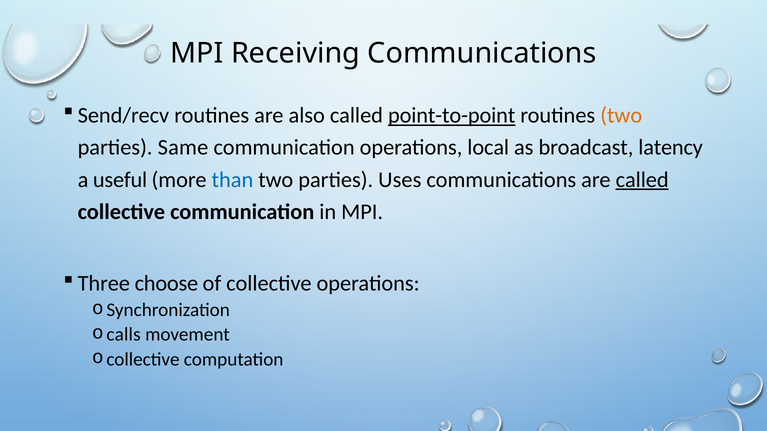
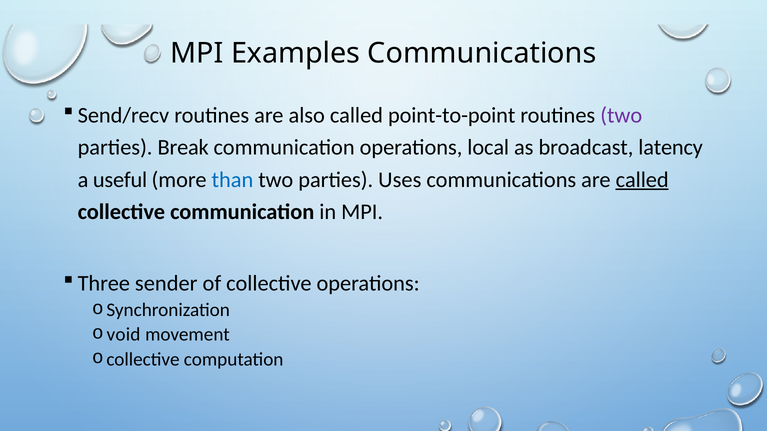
Receiving: Receiving -> Examples
point-to-point underline: present -> none
two at (621, 116) colour: orange -> purple
Same: Same -> Break
choose: choose -> sender
calls: calls -> void
